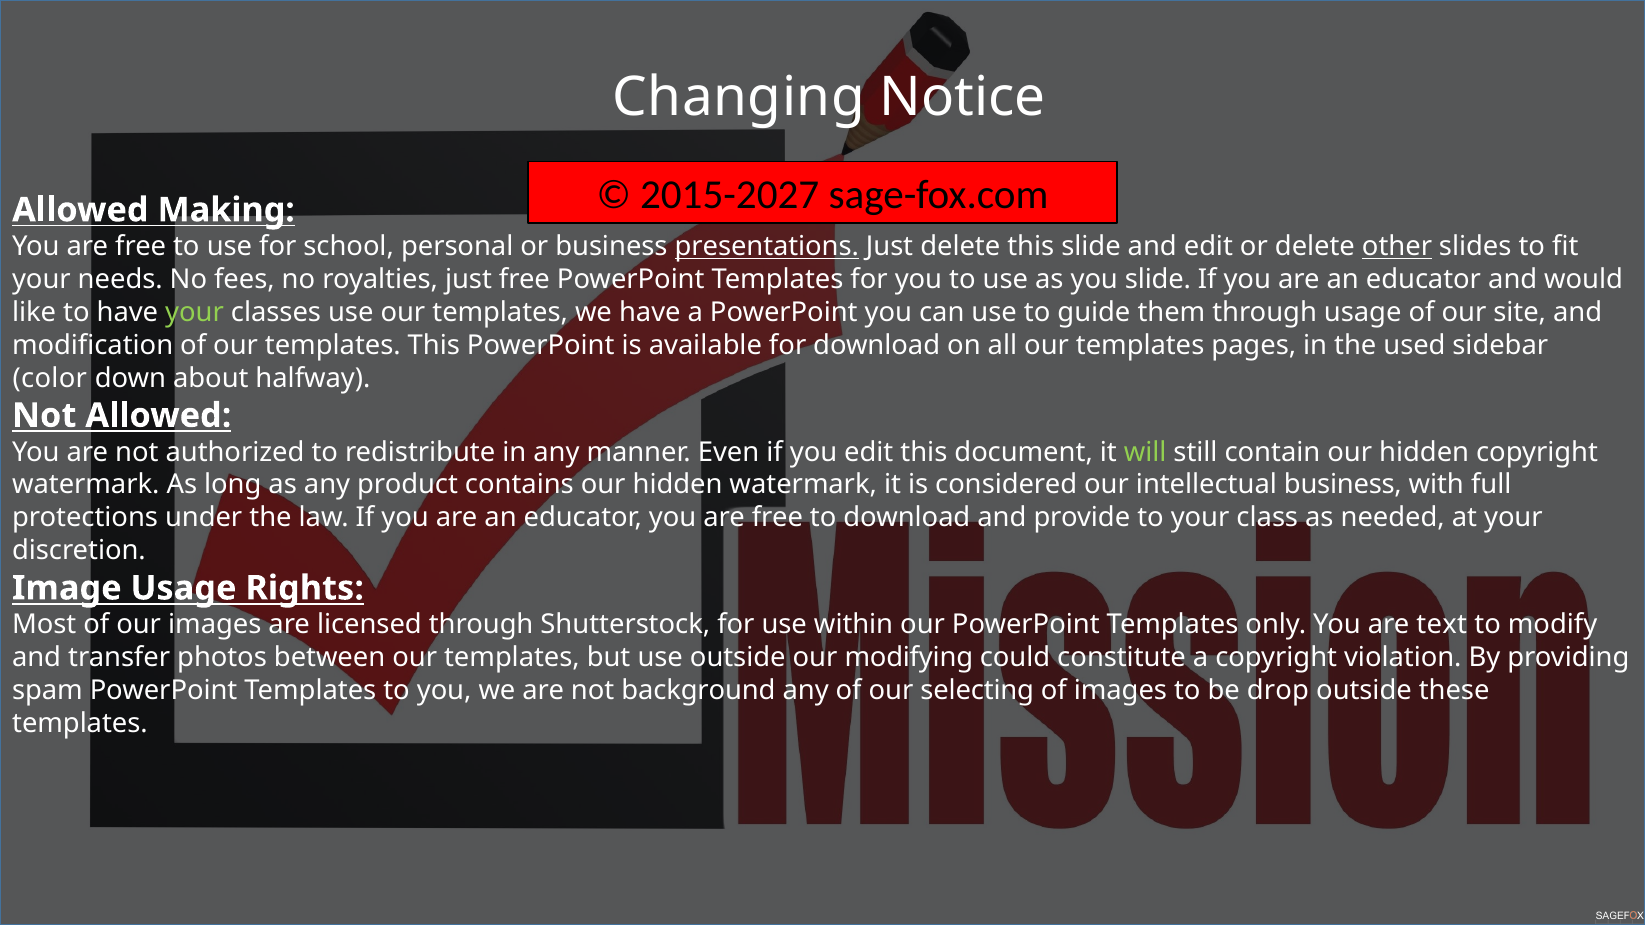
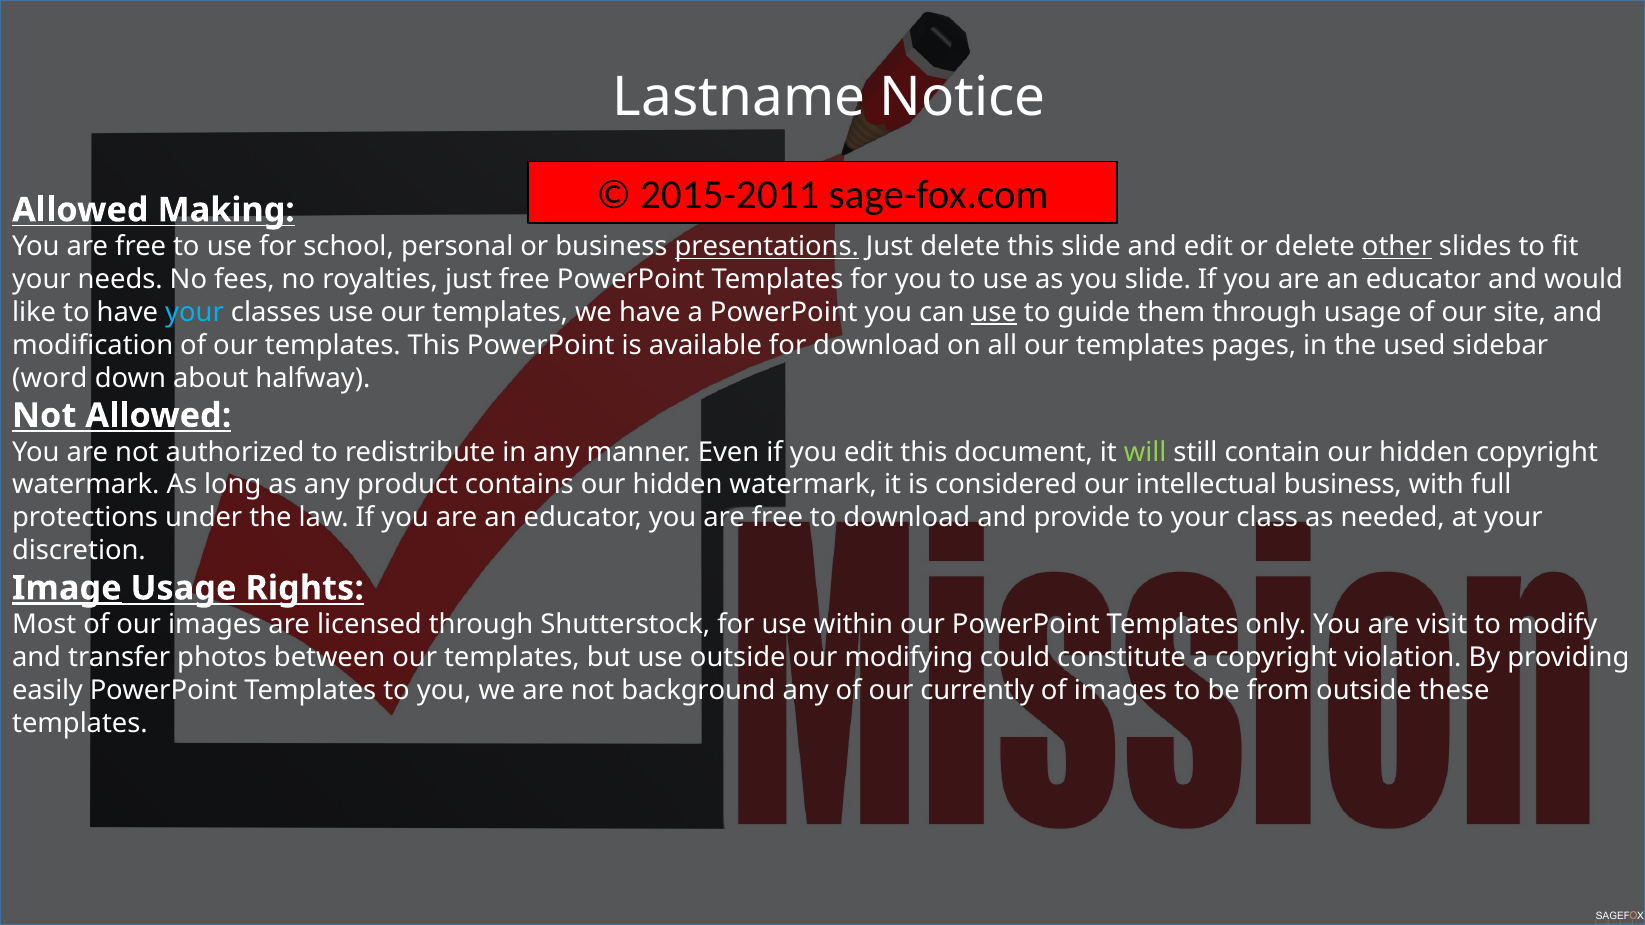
Changing: Changing -> Lastname
2015-2027: 2015-2027 -> 2015-2011
your at (195, 312) colour: light green -> light blue
use at (994, 312) underline: none -> present
color: color -> word
Image underline: none -> present
text: text -> visit
spam: spam -> easily
selecting: selecting -> currently
drop: drop -> from
